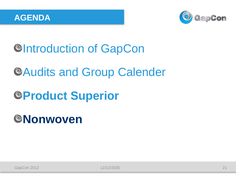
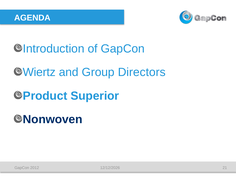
Audits: Audits -> Wiertz
Calender: Calender -> Directors
